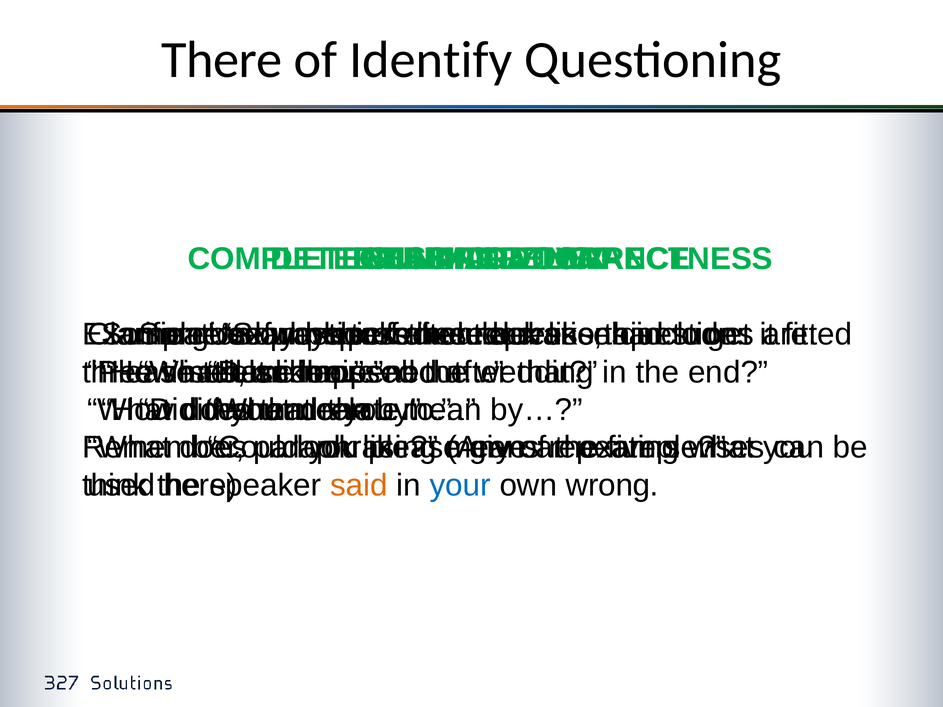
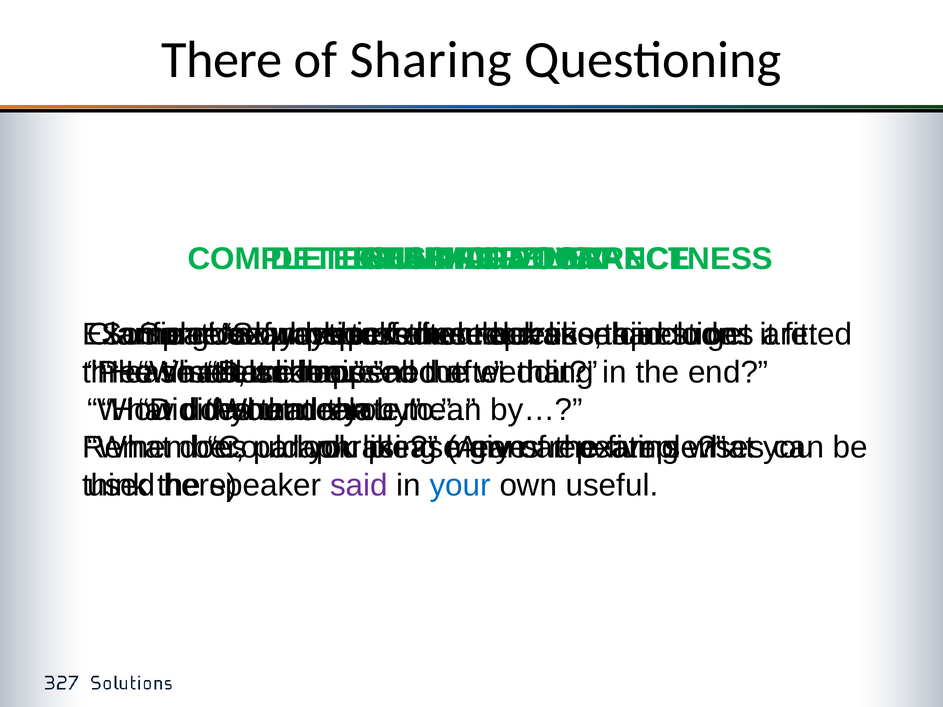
Identify: Identify -> Sharing
said colour: orange -> purple
own wrong: wrong -> useful
